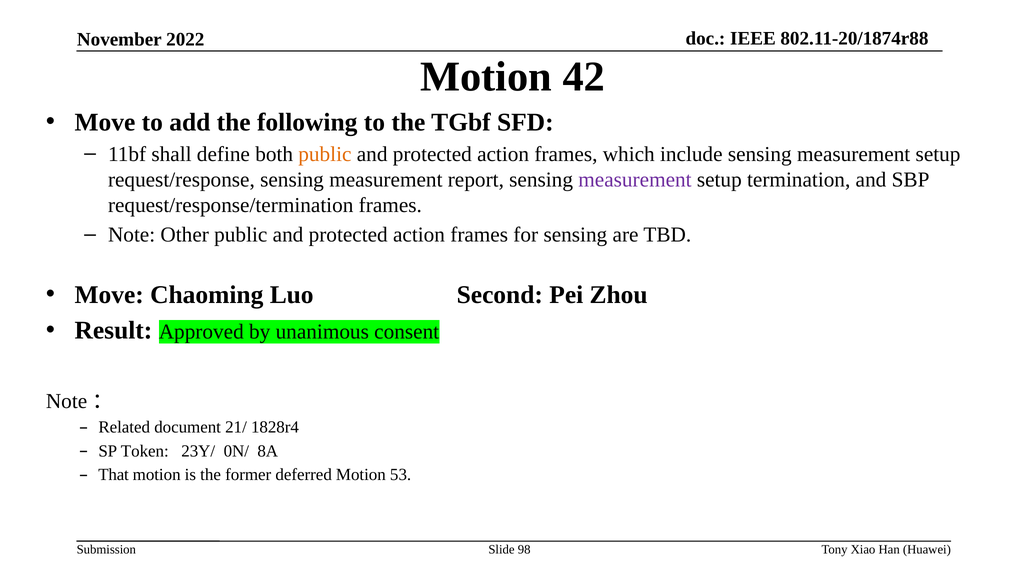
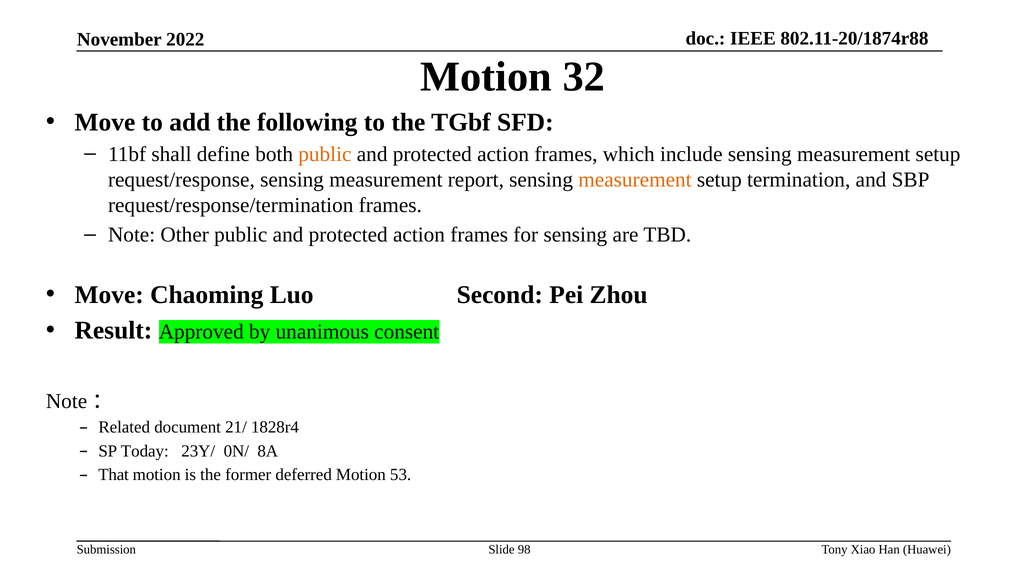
42: 42 -> 32
measurement at (635, 180) colour: purple -> orange
Token: Token -> Today
